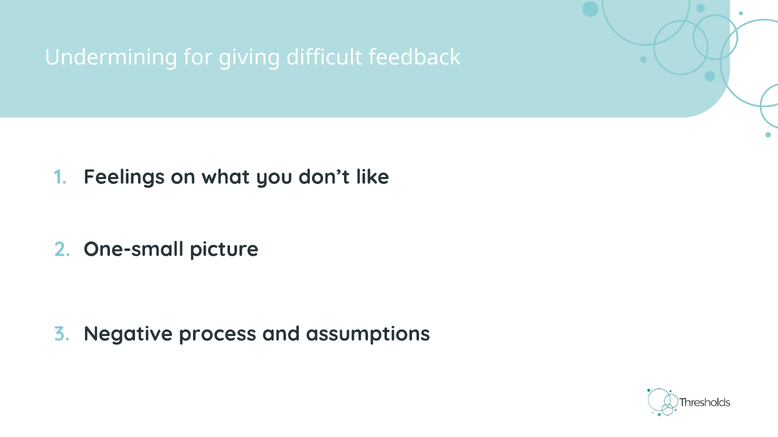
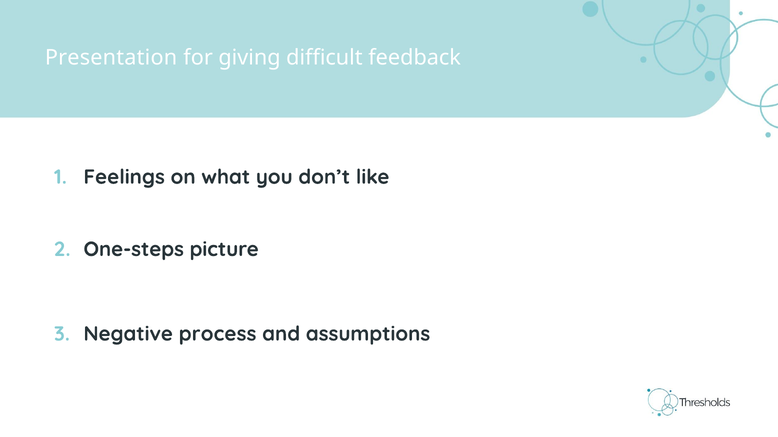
Undermining: Undermining -> Presentation
One-small: One-small -> One-steps
